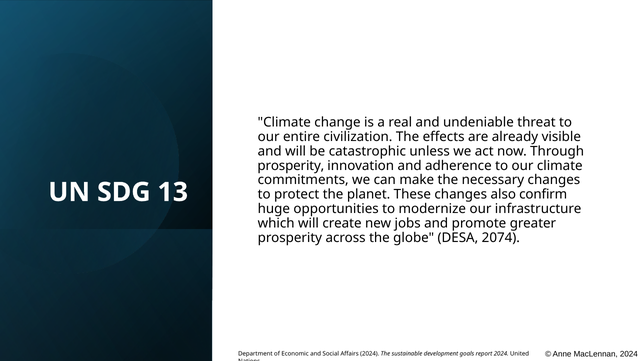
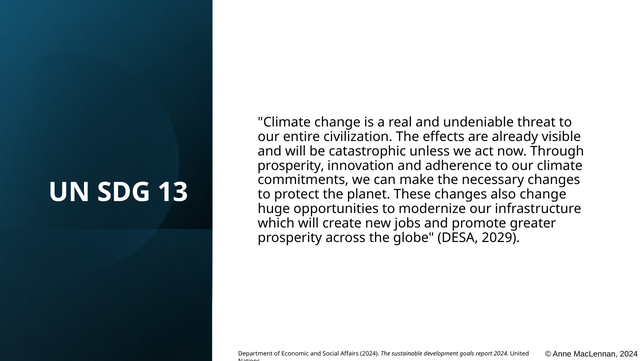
also confirm: confirm -> change
2074: 2074 -> 2029
